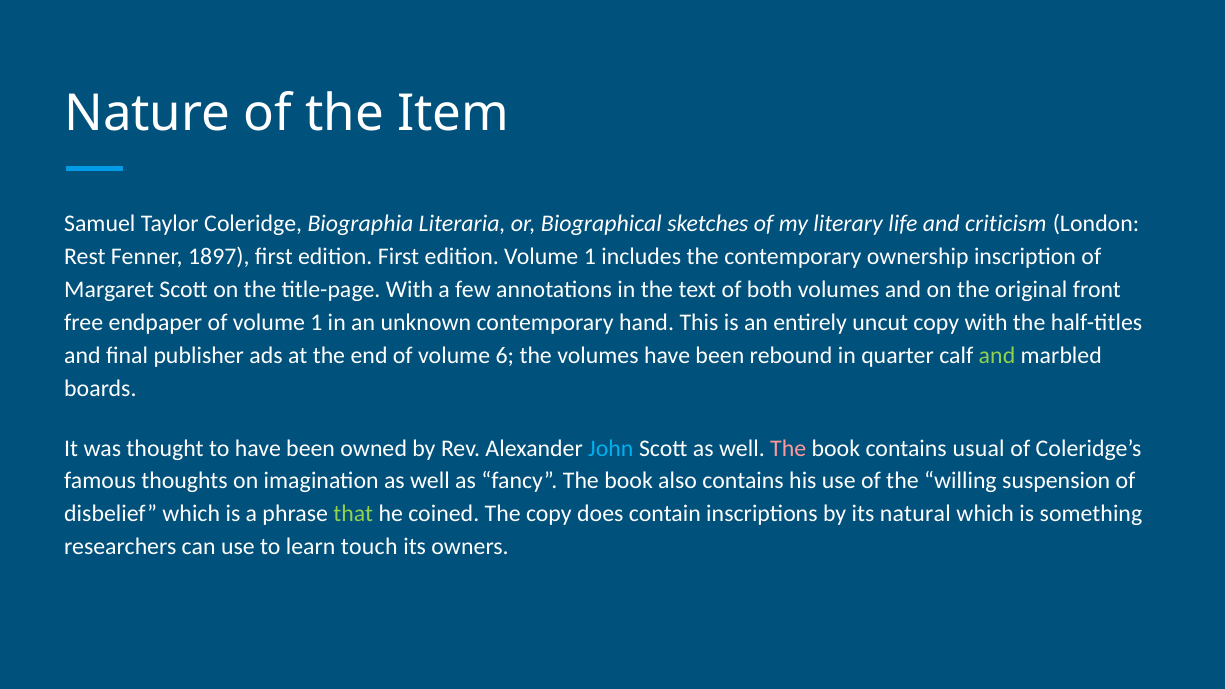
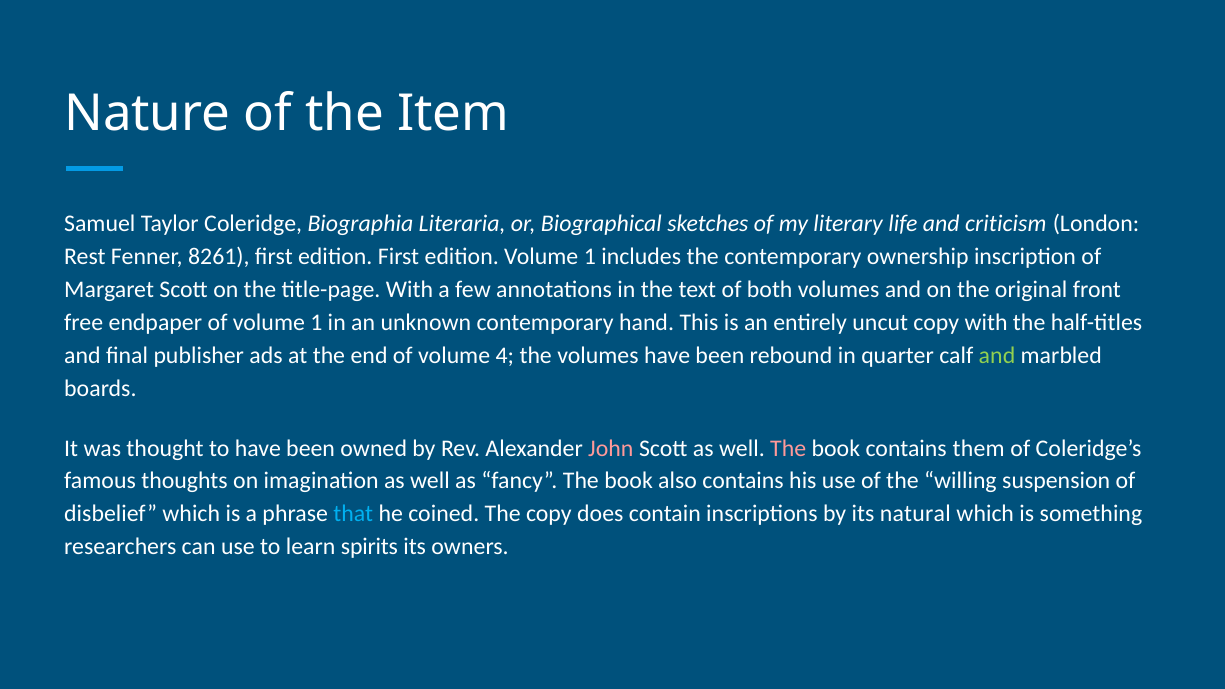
1897: 1897 -> 8261
6: 6 -> 4
John colour: light blue -> pink
usual: usual -> them
that colour: light green -> light blue
touch: touch -> spirits
